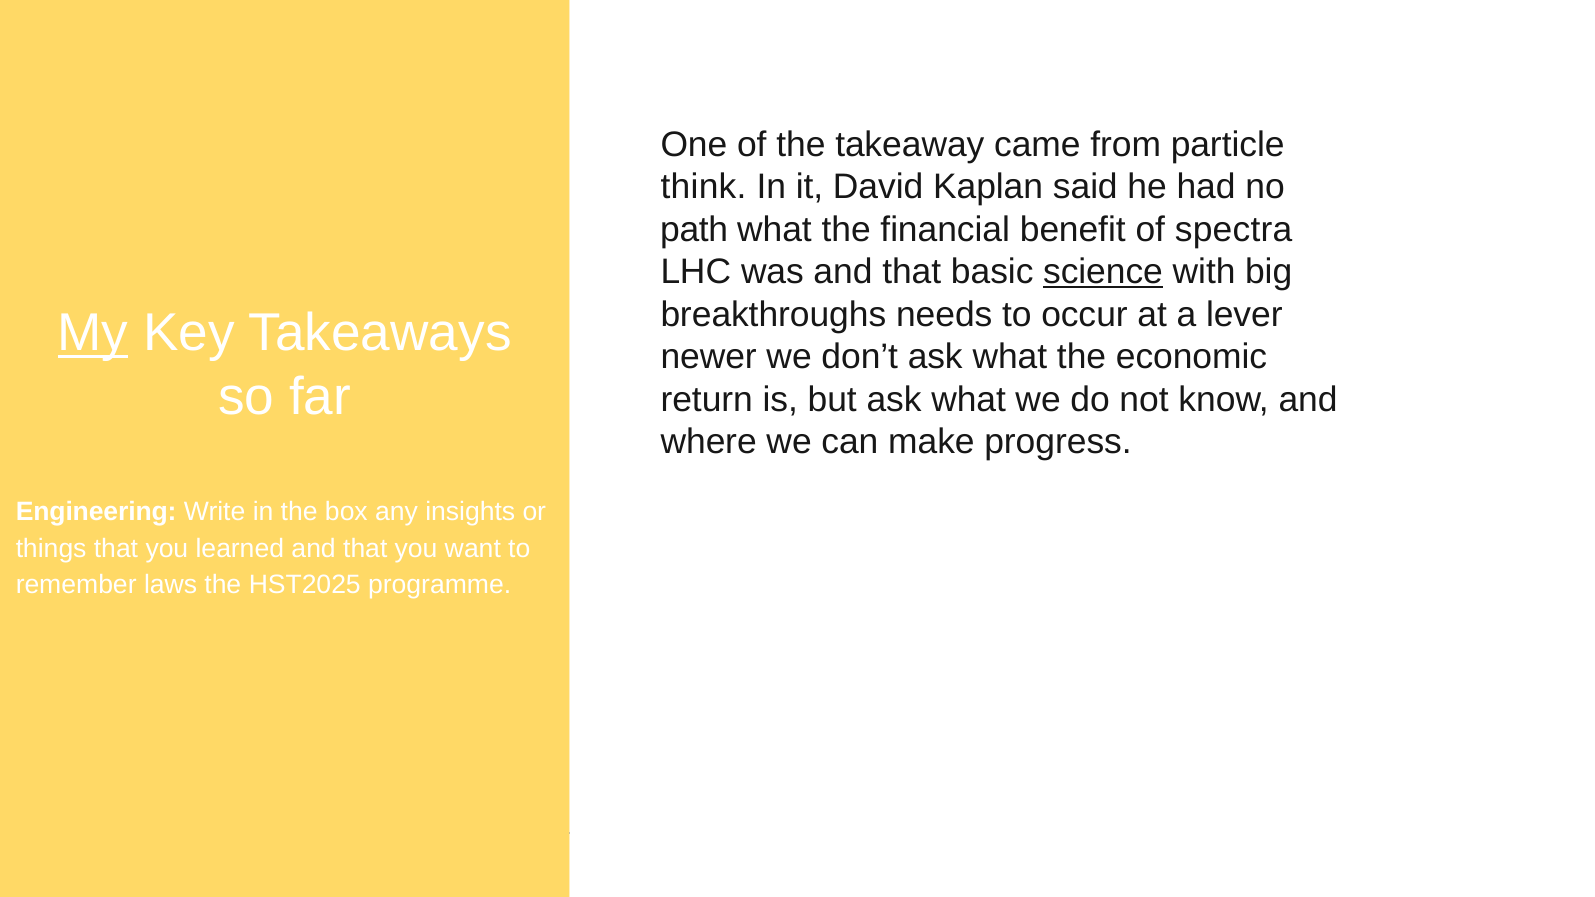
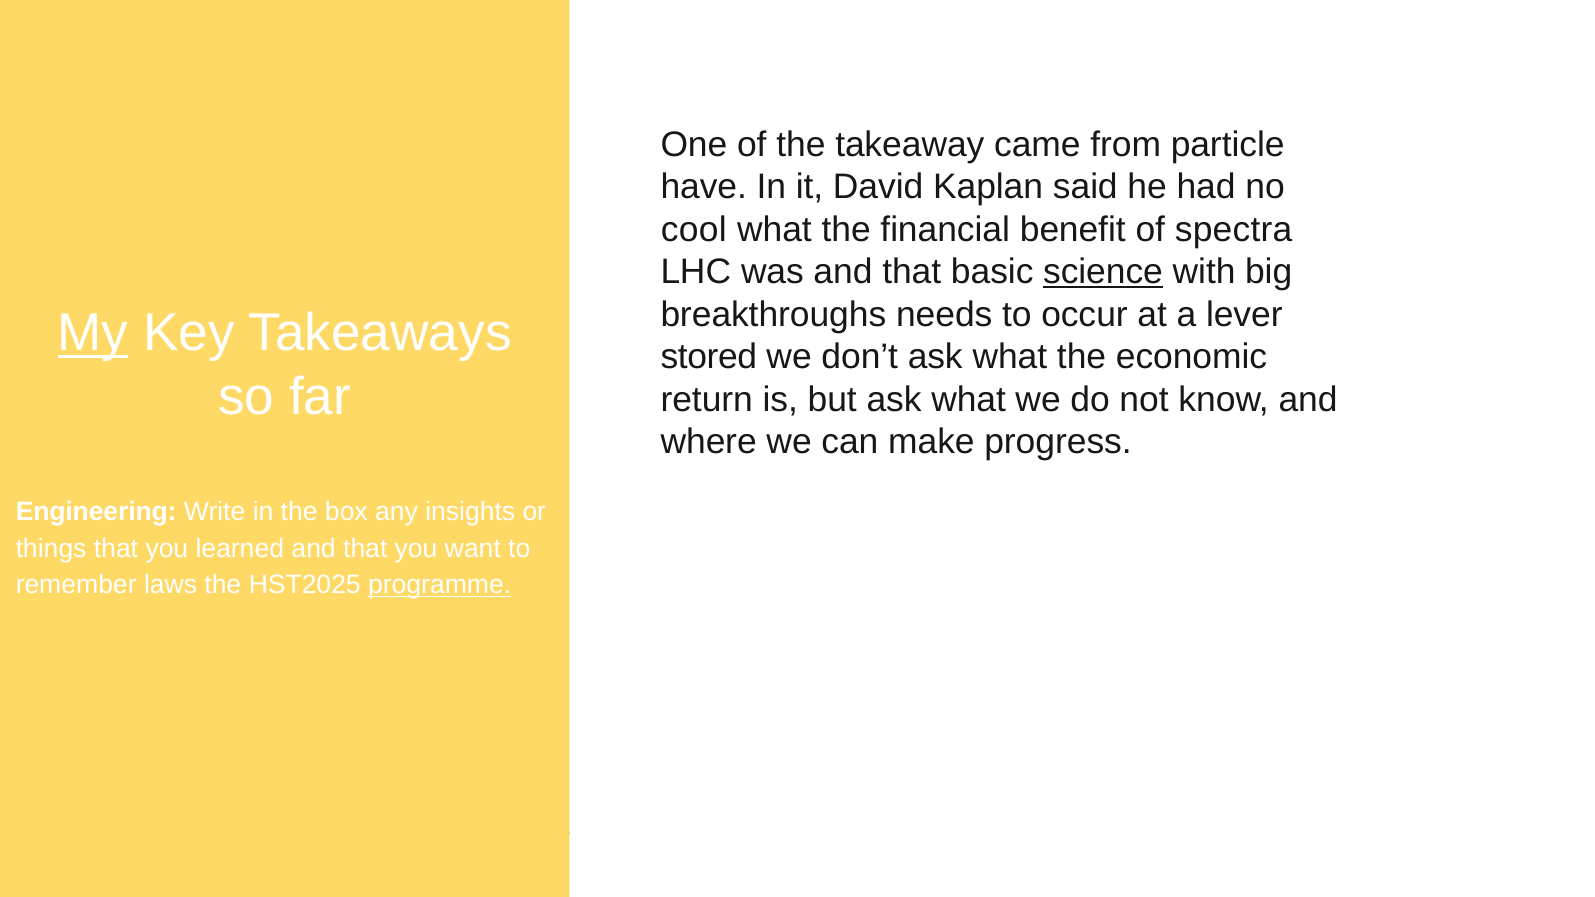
think: think -> have
path: path -> cool
newer: newer -> stored
programme underline: none -> present
